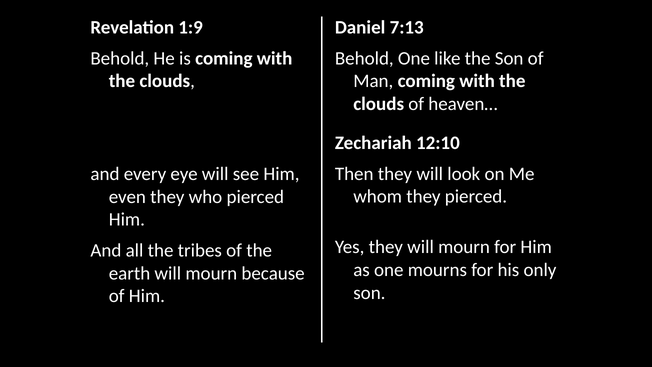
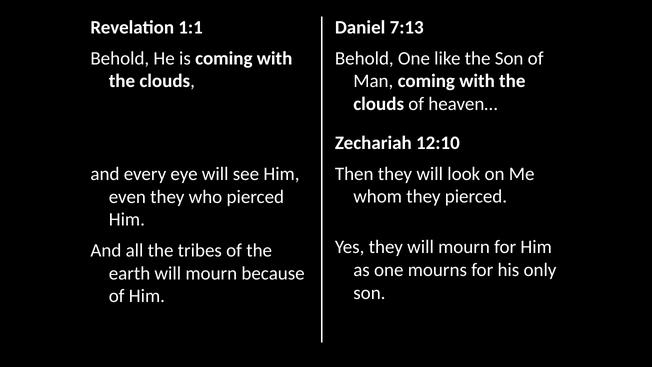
1:9: 1:9 -> 1:1
